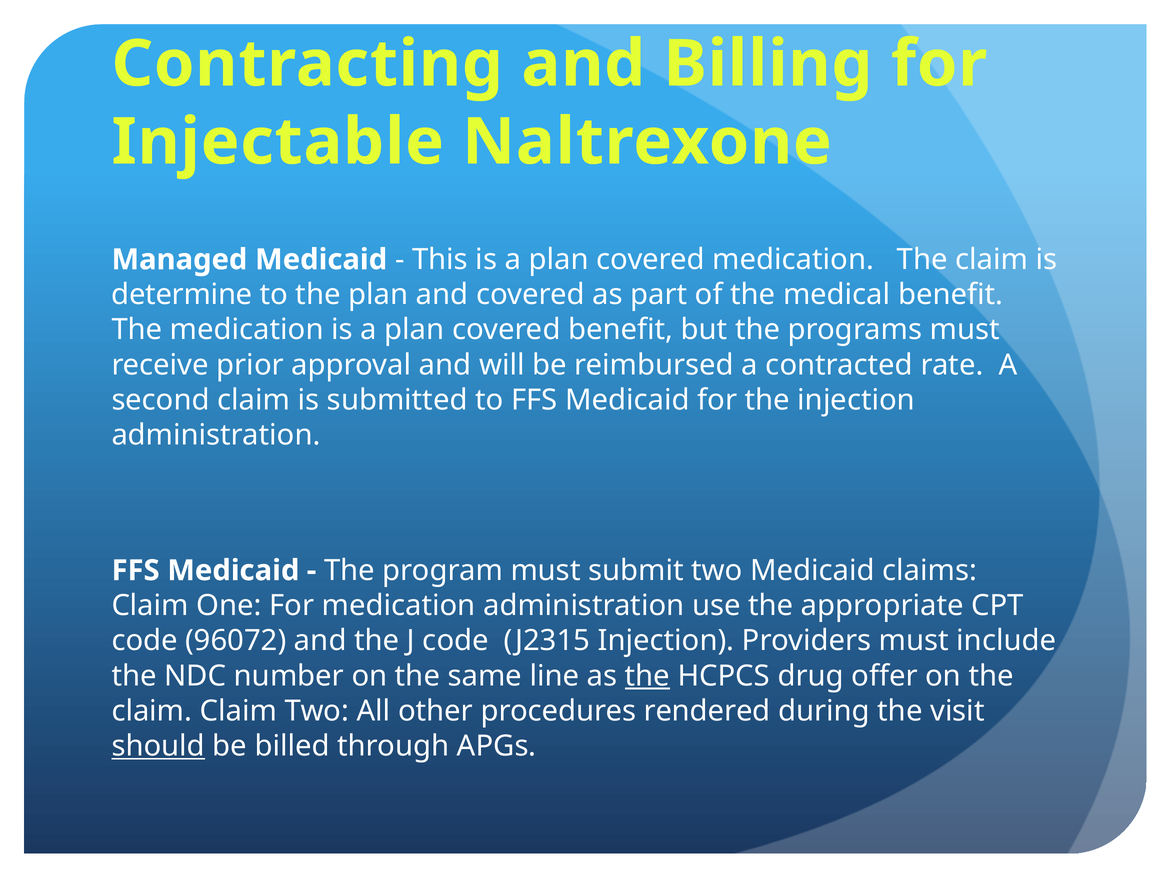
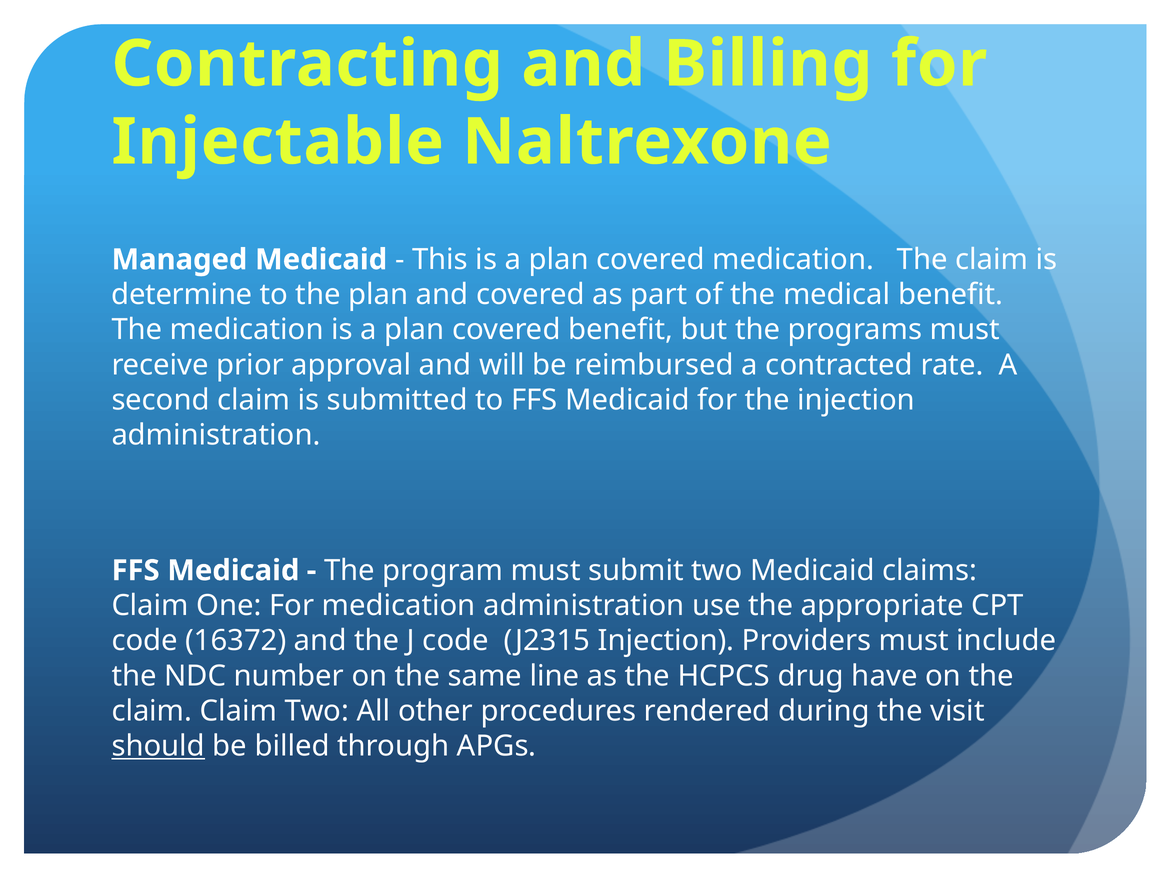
96072: 96072 -> 16372
the at (647, 676) underline: present -> none
offer: offer -> have
